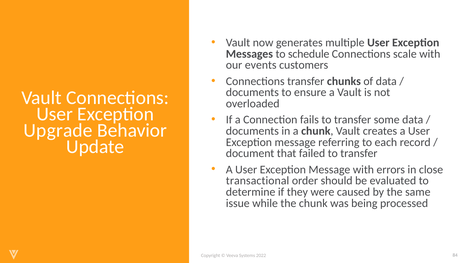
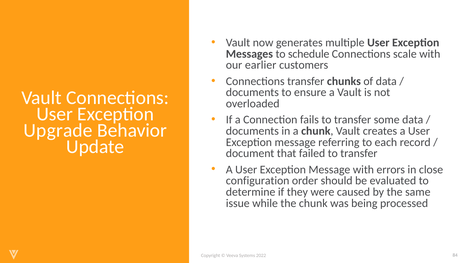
events: events -> earlier
transactional: transactional -> configuration
